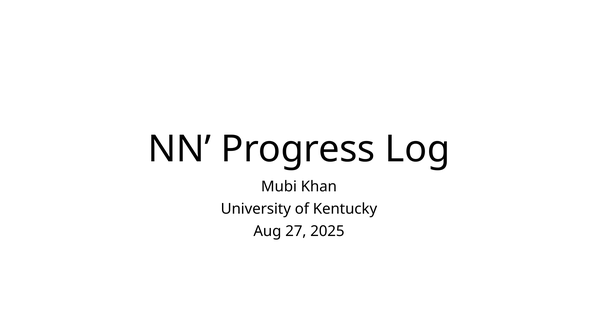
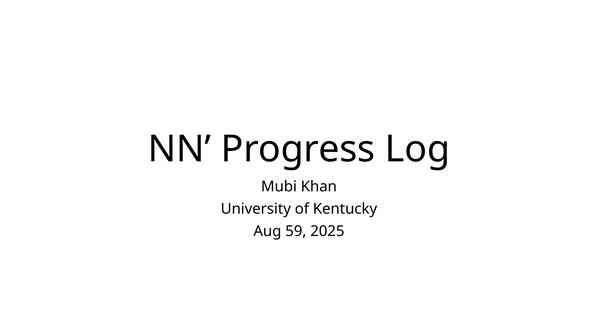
27: 27 -> 59
